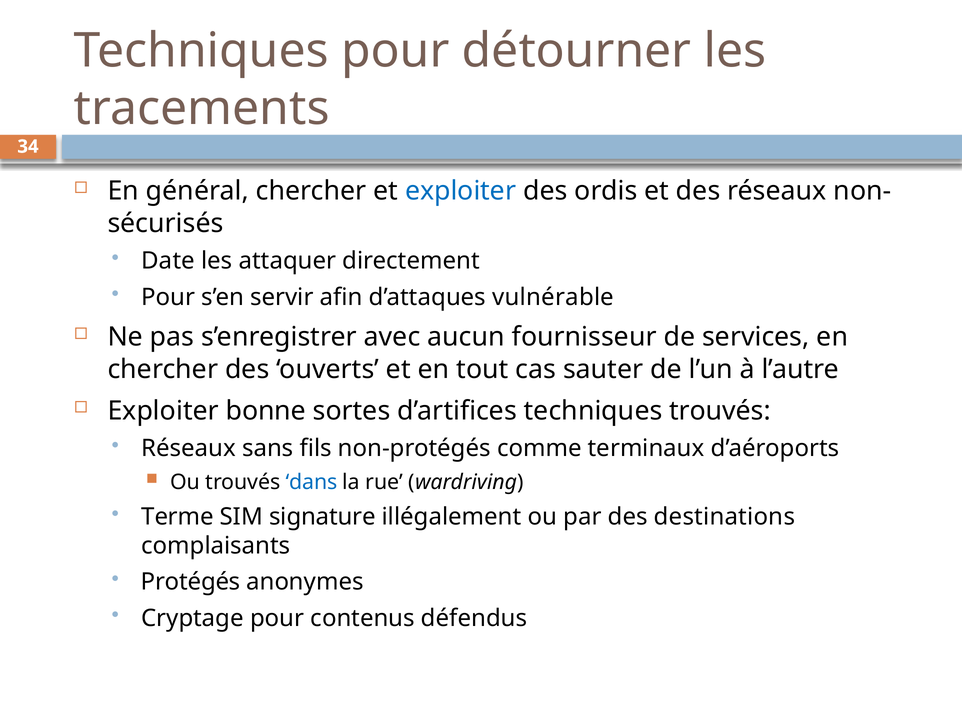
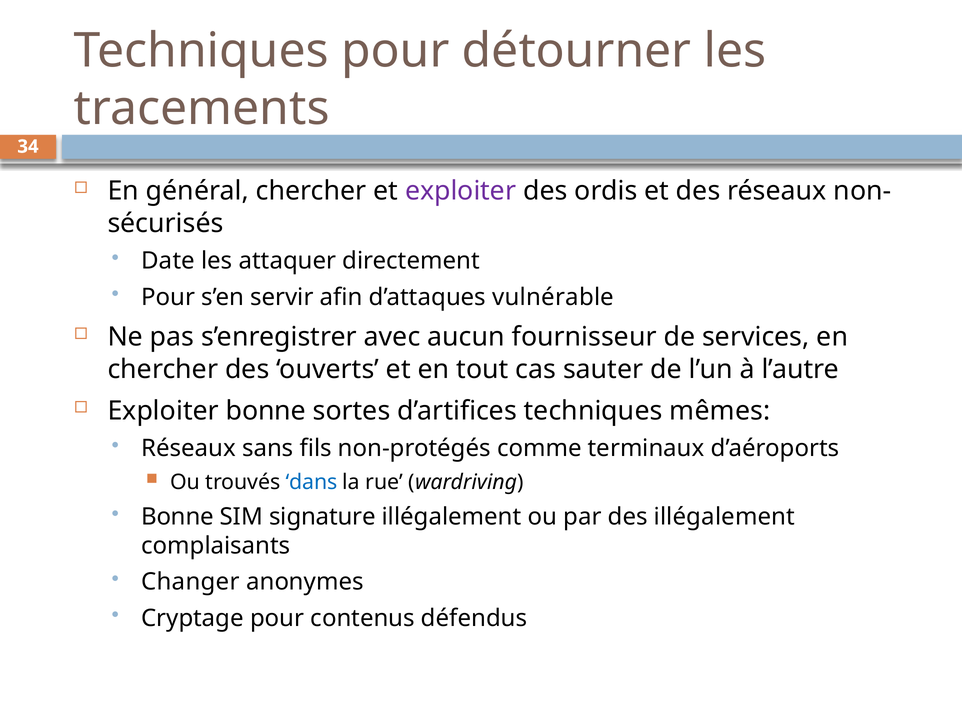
exploiter at (461, 191) colour: blue -> purple
techniques trouvés: trouvés -> mêmes
Terme at (177, 517): Terme -> Bonne
des destinations: destinations -> illégalement
Protégés: Protégés -> Changer
